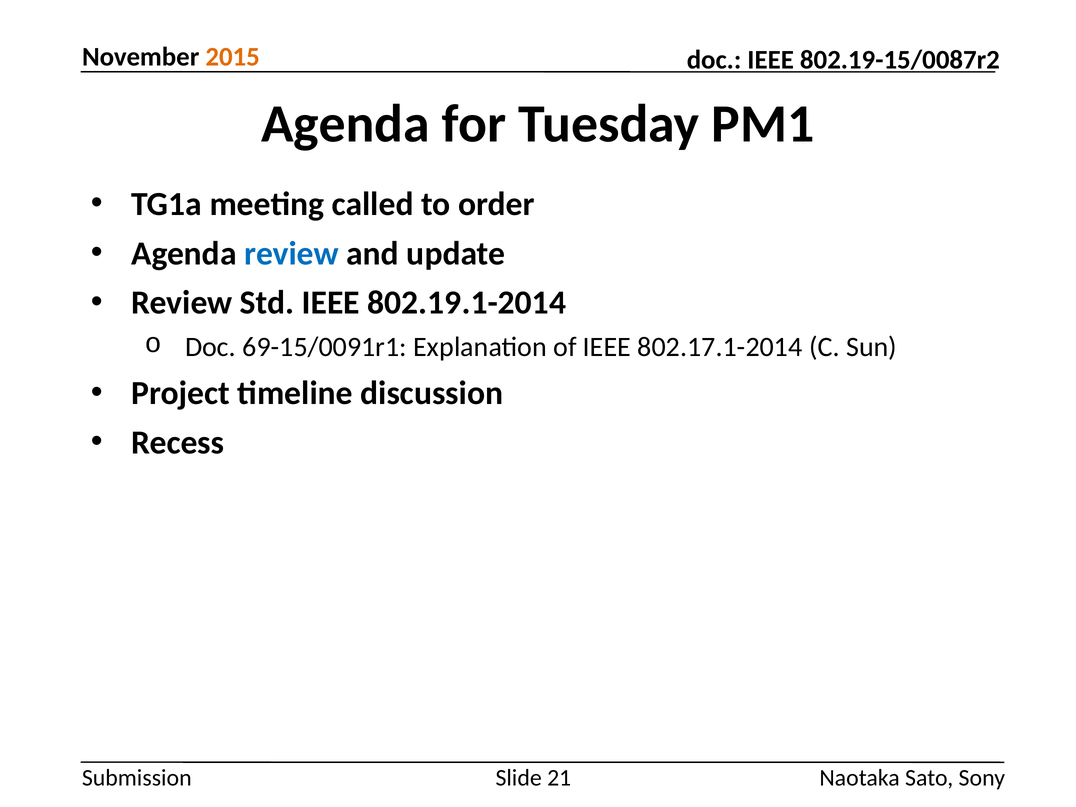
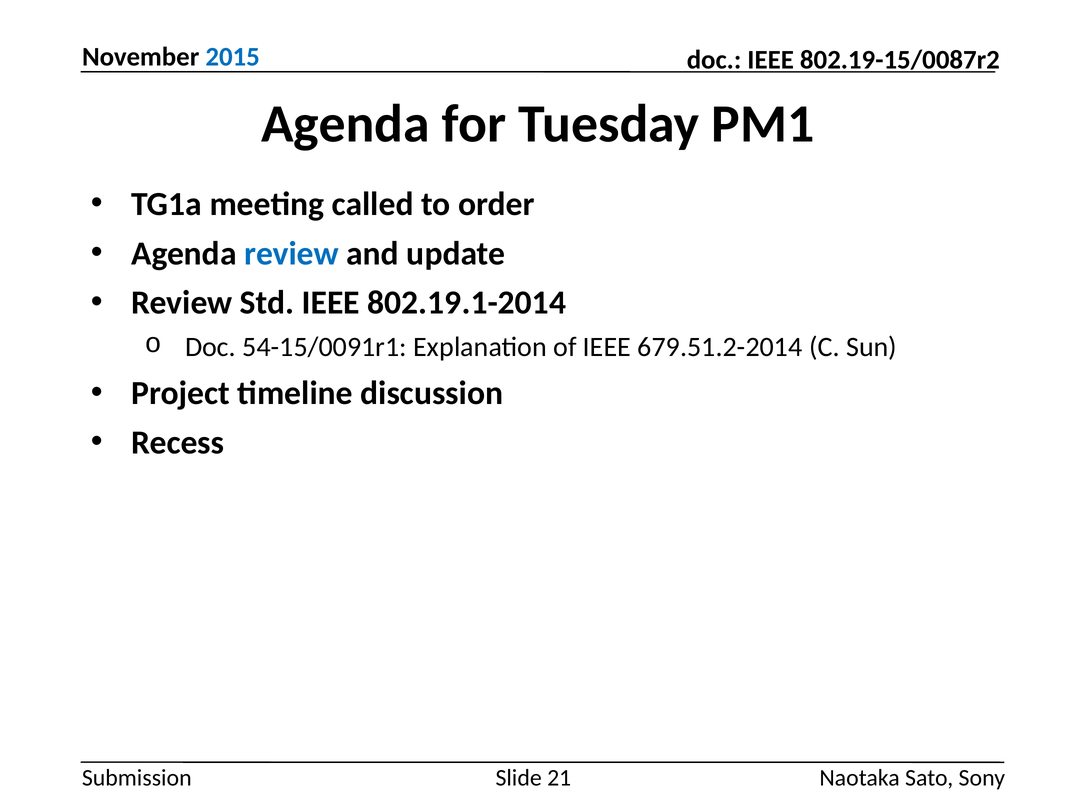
2015 colour: orange -> blue
69-15/0091r1: 69-15/0091r1 -> 54-15/0091r1
802.17.1-2014: 802.17.1-2014 -> 679.51.2-2014
